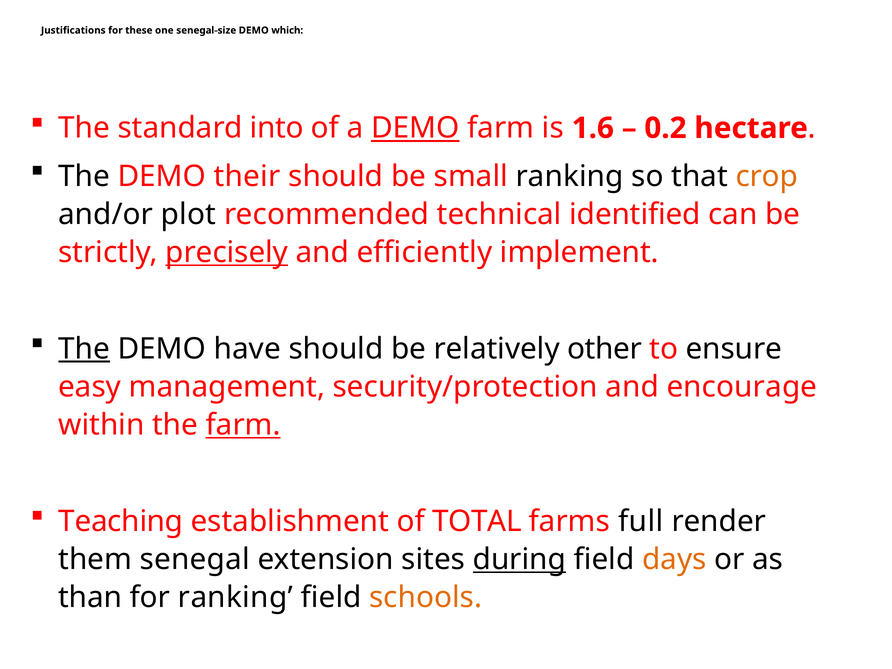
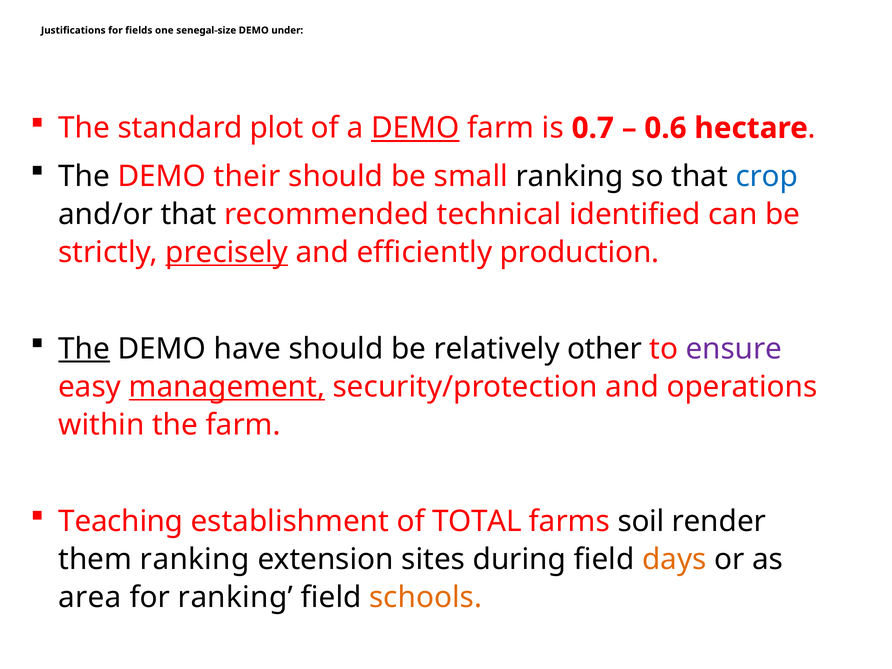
these: these -> fields
which: which -> under
into: into -> plot
1.6: 1.6 -> 0.7
0.2: 0.2 -> 0.6
crop colour: orange -> blue
and/or plot: plot -> that
implement: implement -> production
ensure colour: black -> purple
management underline: none -> present
encourage: encourage -> operations
farm at (243, 425) underline: present -> none
full: full -> soil
them senegal: senegal -> ranking
during underline: present -> none
than: than -> area
